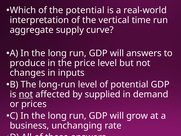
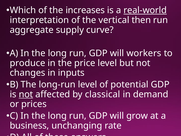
the potential: potential -> increases
real-world underline: none -> present
time: time -> then
will answers: answers -> workers
supplied: supplied -> classical
